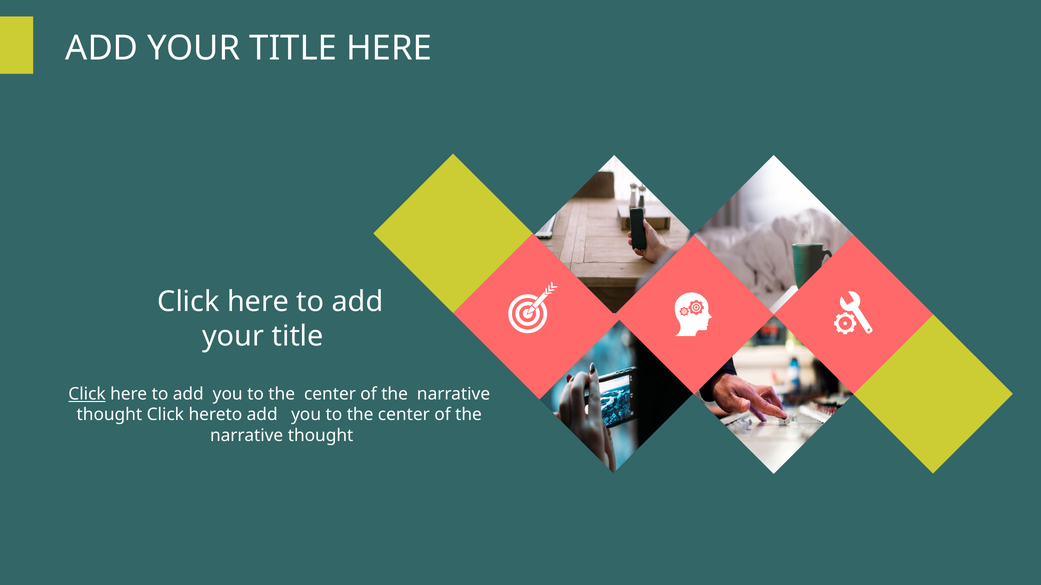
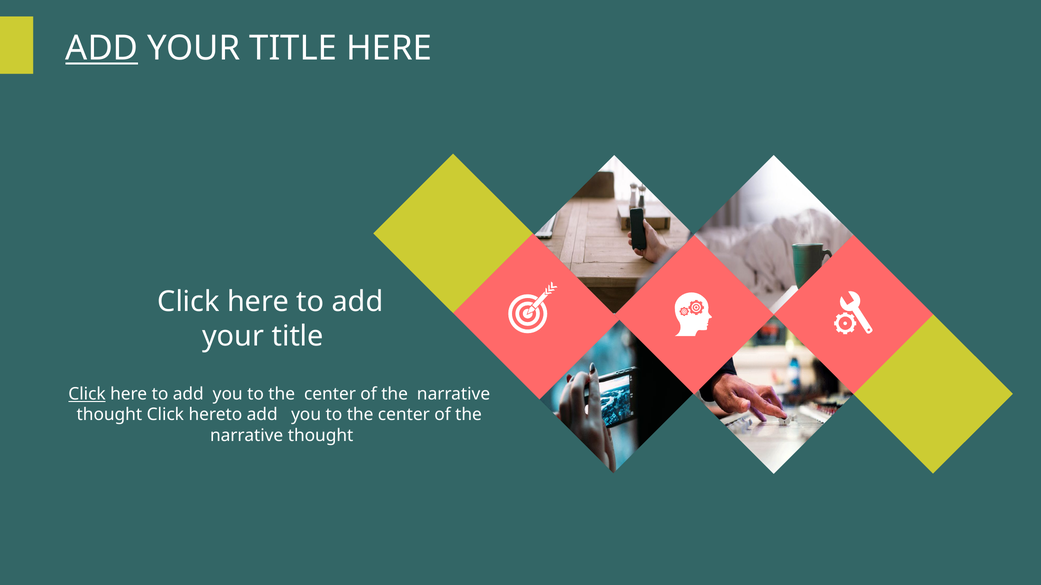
ADD at (102, 48) underline: none -> present
